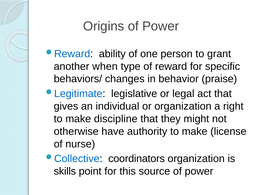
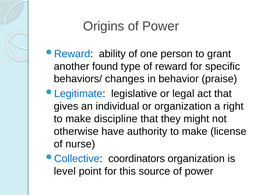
when: when -> found
skills: skills -> level
